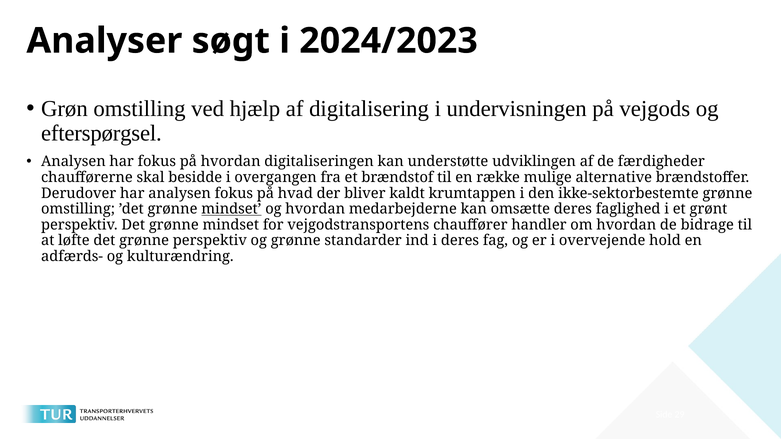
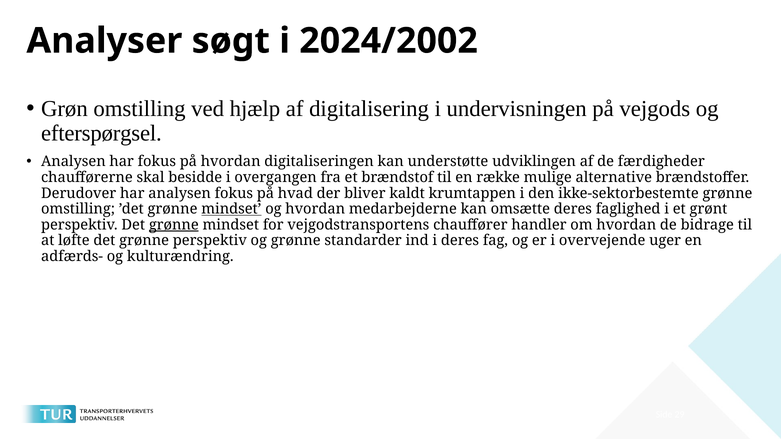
2024/2023: 2024/2023 -> 2024/2002
grønne at (174, 225) underline: none -> present
hold: hold -> uger
